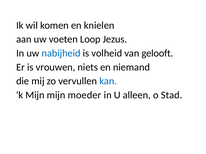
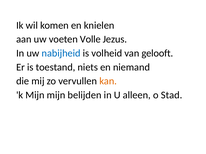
Loop: Loop -> Volle
vrouwen: vrouwen -> toestand
kan colour: blue -> orange
moeder: moeder -> belijden
